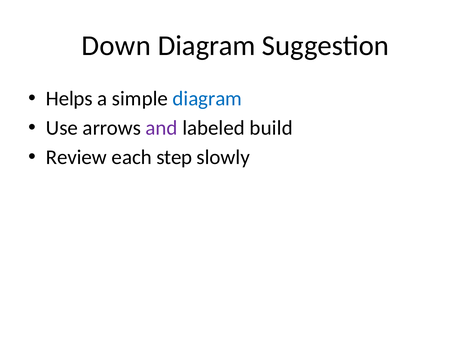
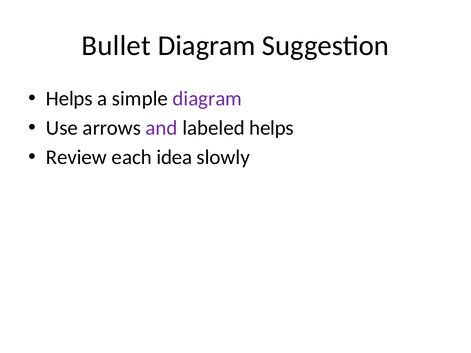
Down: Down -> Bullet
diagram at (207, 99) colour: blue -> purple
labeled build: build -> helps
step: step -> idea
